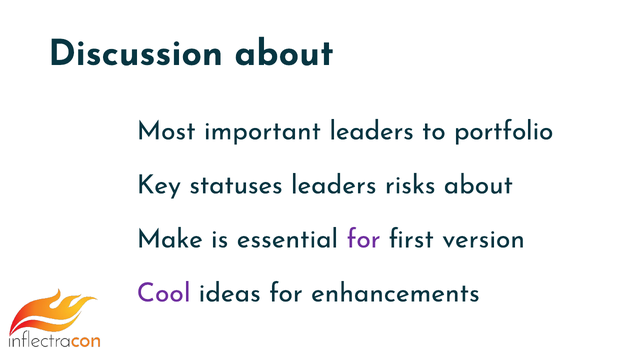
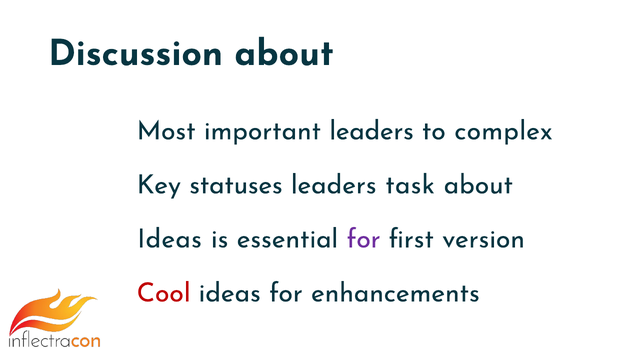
portfolio: portfolio -> complex
risks: risks -> task
Make at (170, 239): Make -> Ideas
Cool colour: purple -> red
